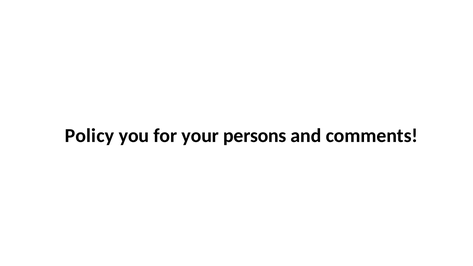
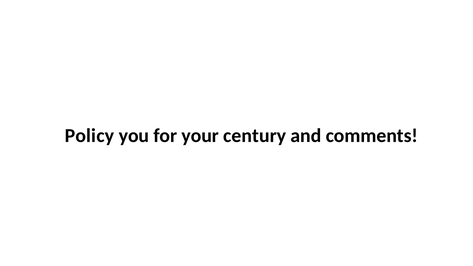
persons: persons -> century
